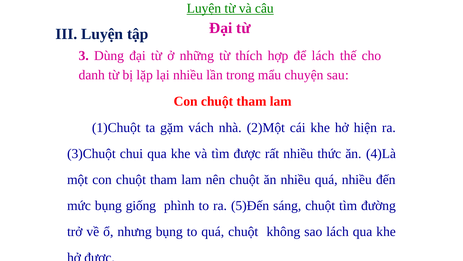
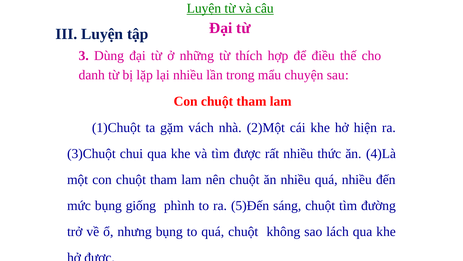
để lách: lách -> điều
